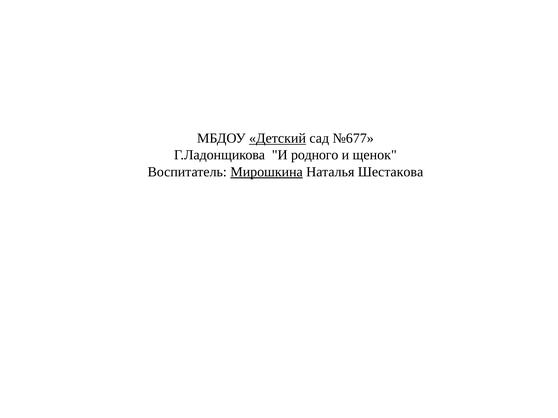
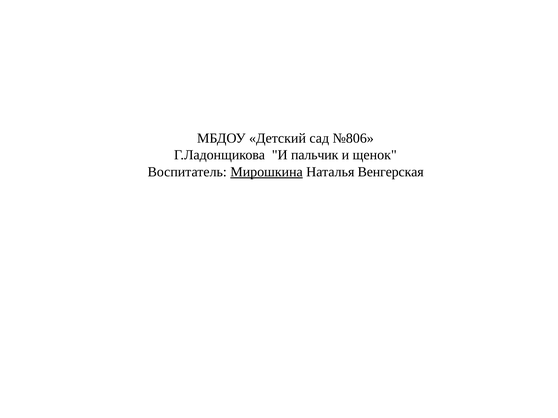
Детский underline: present -> none
№677: №677 -> №806
родного: родного -> пальчик
Шестакова: Шестакова -> Венгерская
